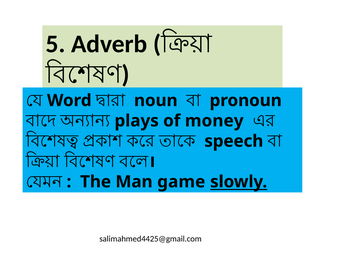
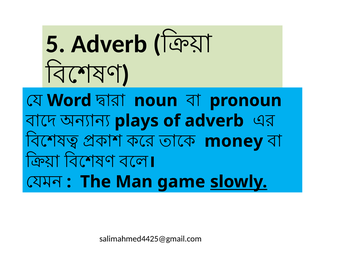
of money: money -> adverb
speech: speech -> money
